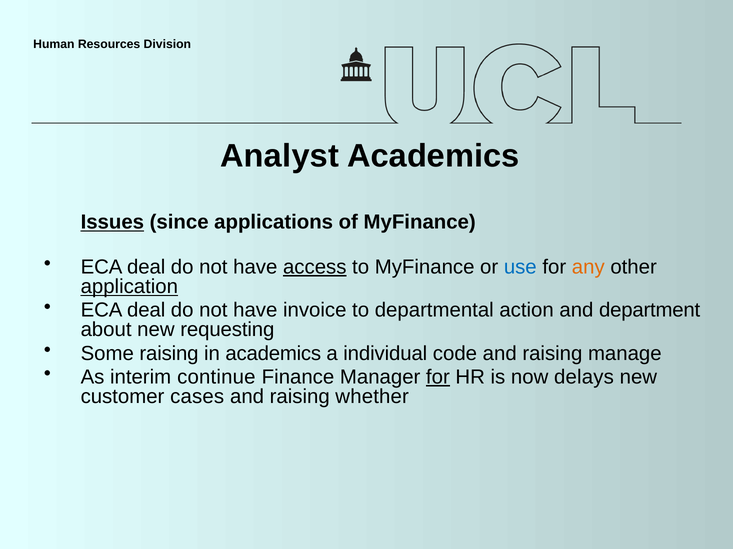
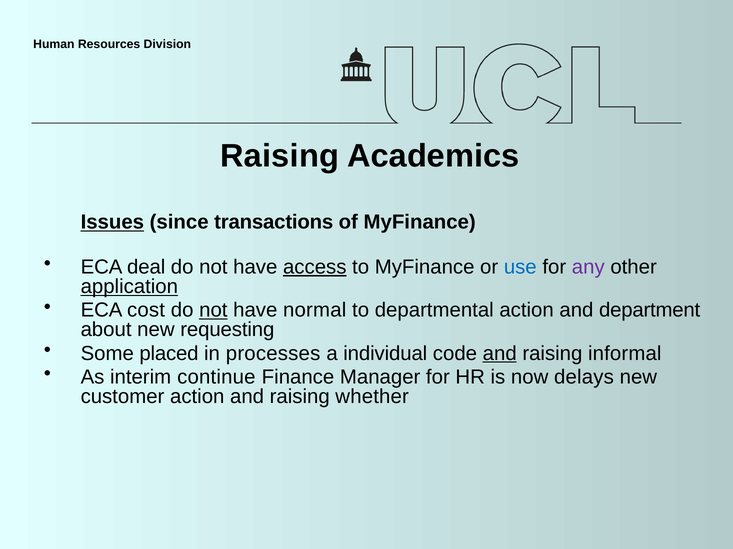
Analyst at (280, 156): Analyst -> Raising
applications: applications -> transactions
any colour: orange -> purple
deal at (146, 311): deal -> cost
not at (213, 311) underline: none -> present
invoice: invoice -> normal
Some raising: raising -> placed
in academics: academics -> processes
and at (500, 354) underline: none -> present
manage: manage -> informal
for at (438, 377) underline: present -> none
customer cases: cases -> action
